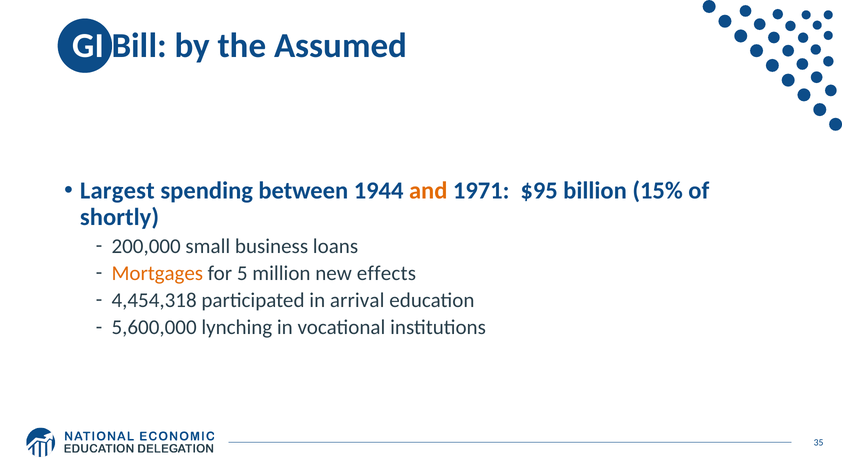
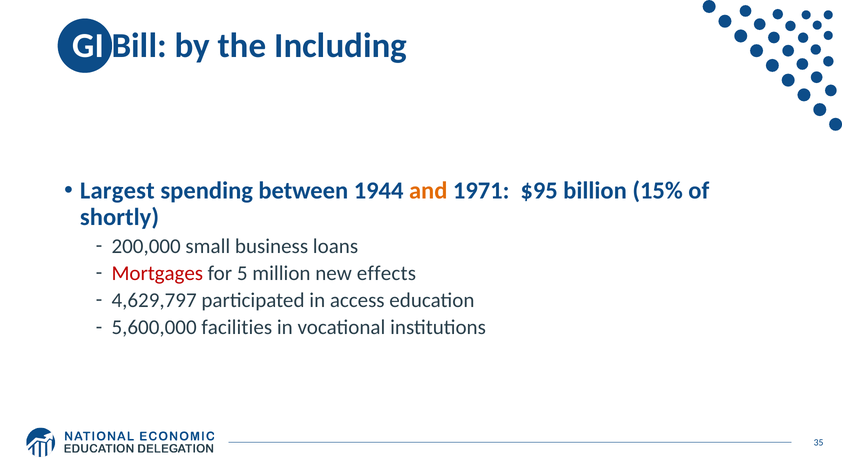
Assumed: Assumed -> Including
Mortgages colour: orange -> red
4,454,318: 4,454,318 -> 4,629,797
arrival: arrival -> access
lynching: lynching -> facilities
